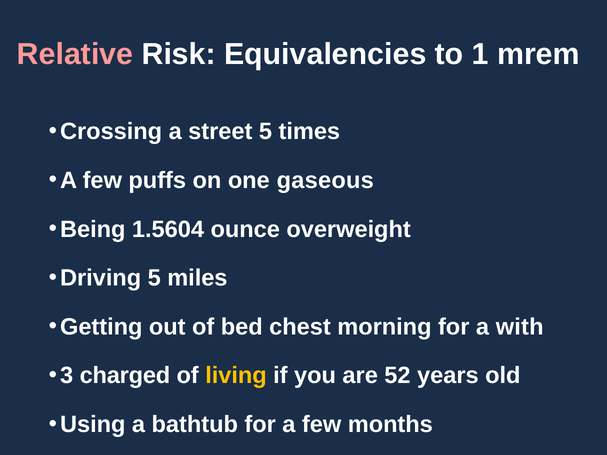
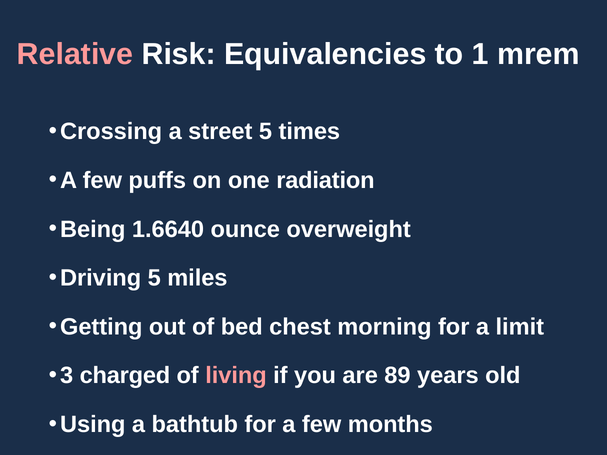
gaseous: gaseous -> radiation
1.5604: 1.5604 -> 1.6640
with: with -> limit
living colour: yellow -> pink
52: 52 -> 89
